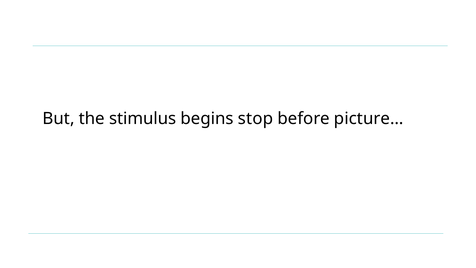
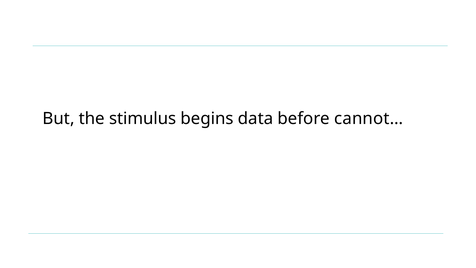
stop: stop -> data
picture…: picture… -> cannot…
